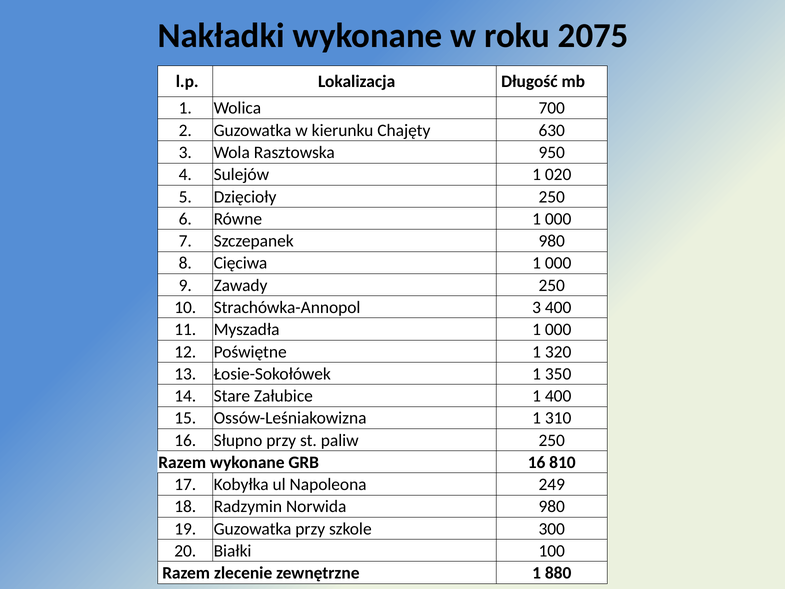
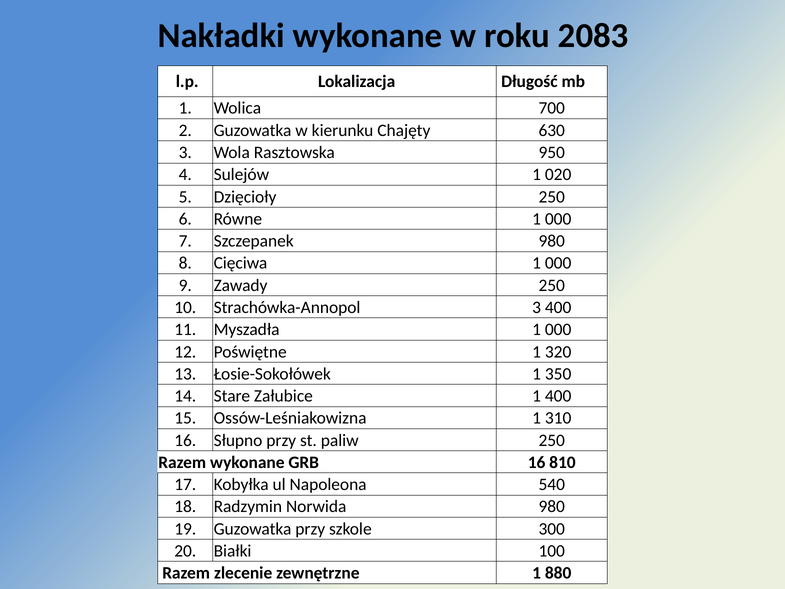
2075: 2075 -> 2083
249: 249 -> 540
